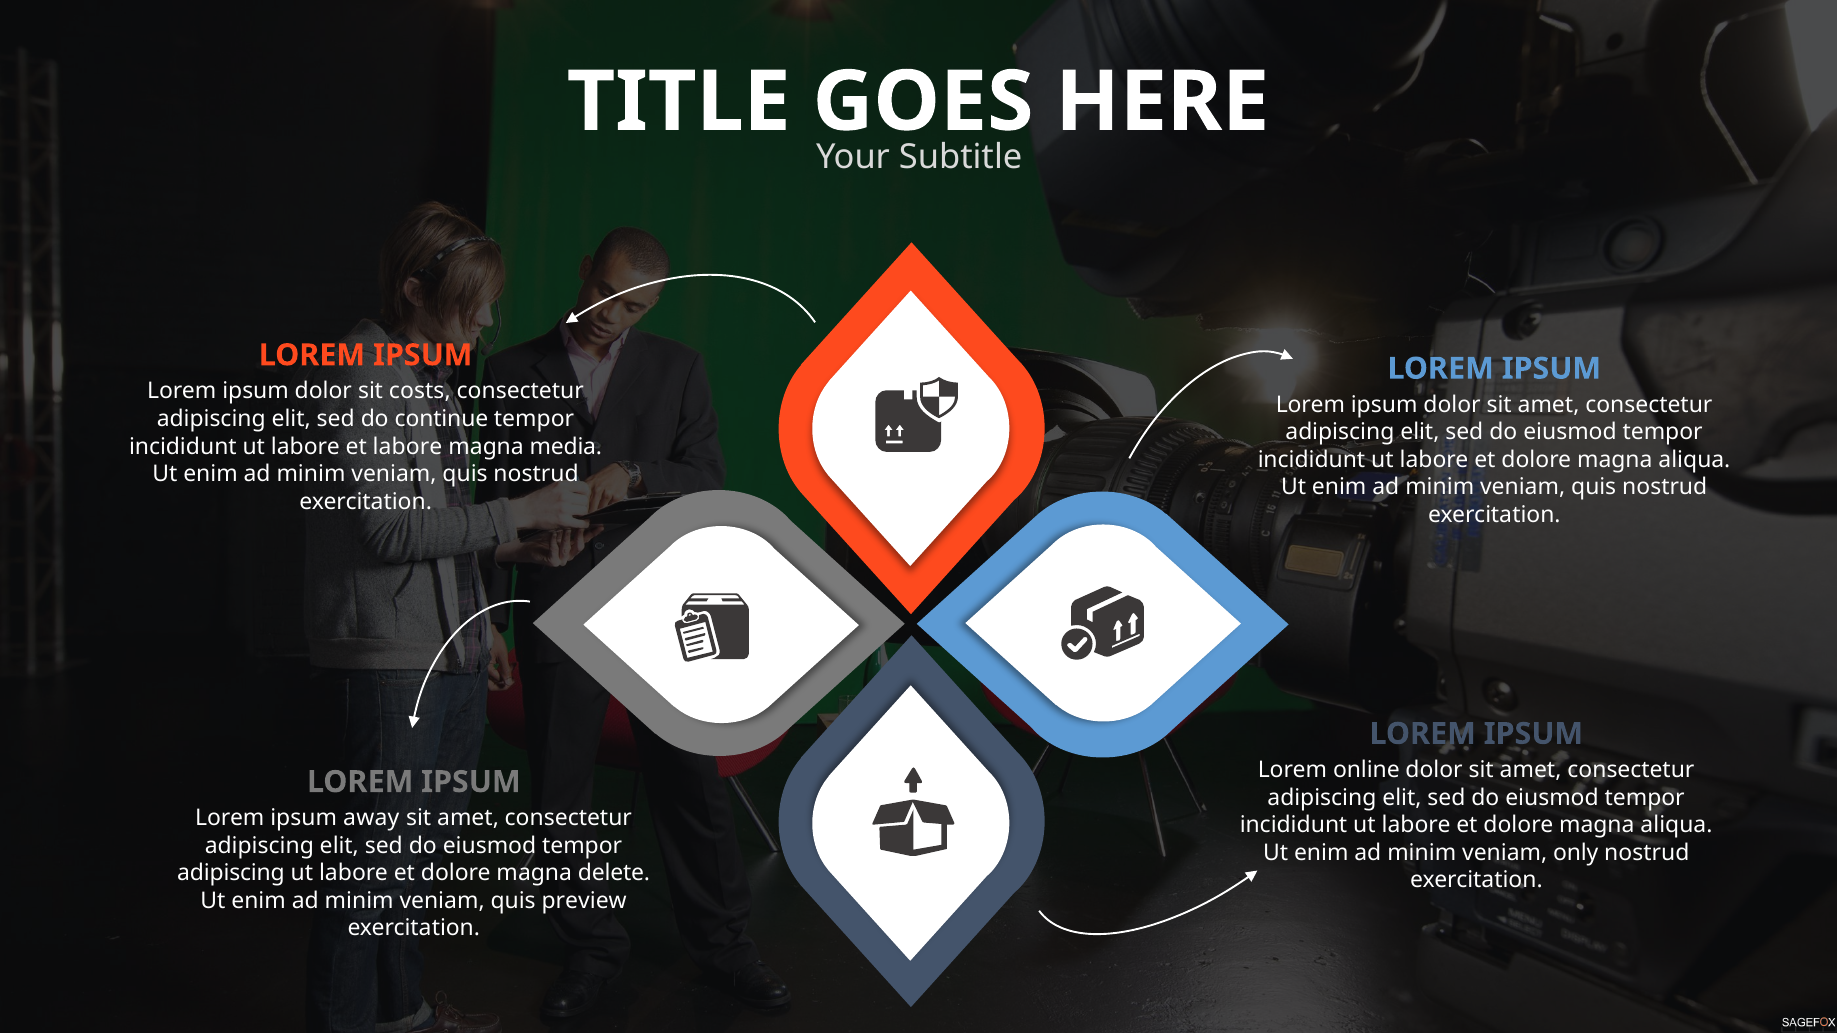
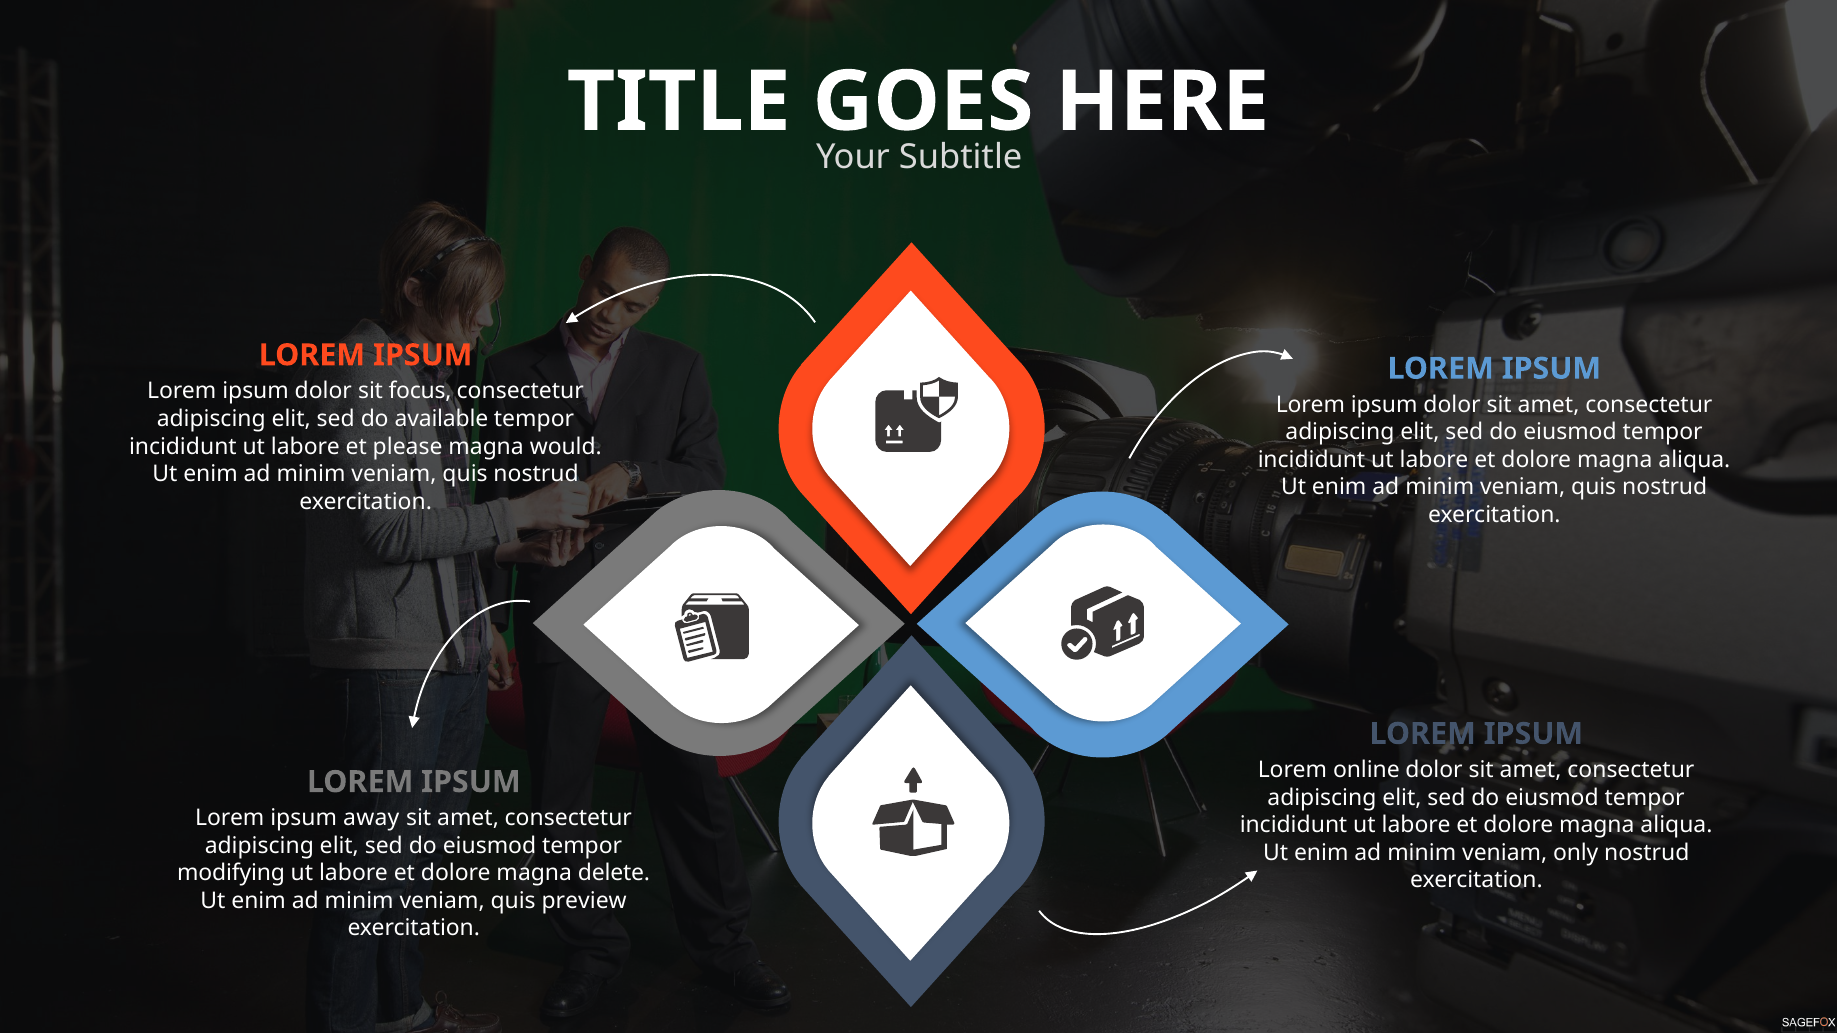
costs: costs -> focus
continue: continue -> available
et labore: labore -> please
media: media -> would
adipiscing at (231, 874): adipiscing -> modifying
